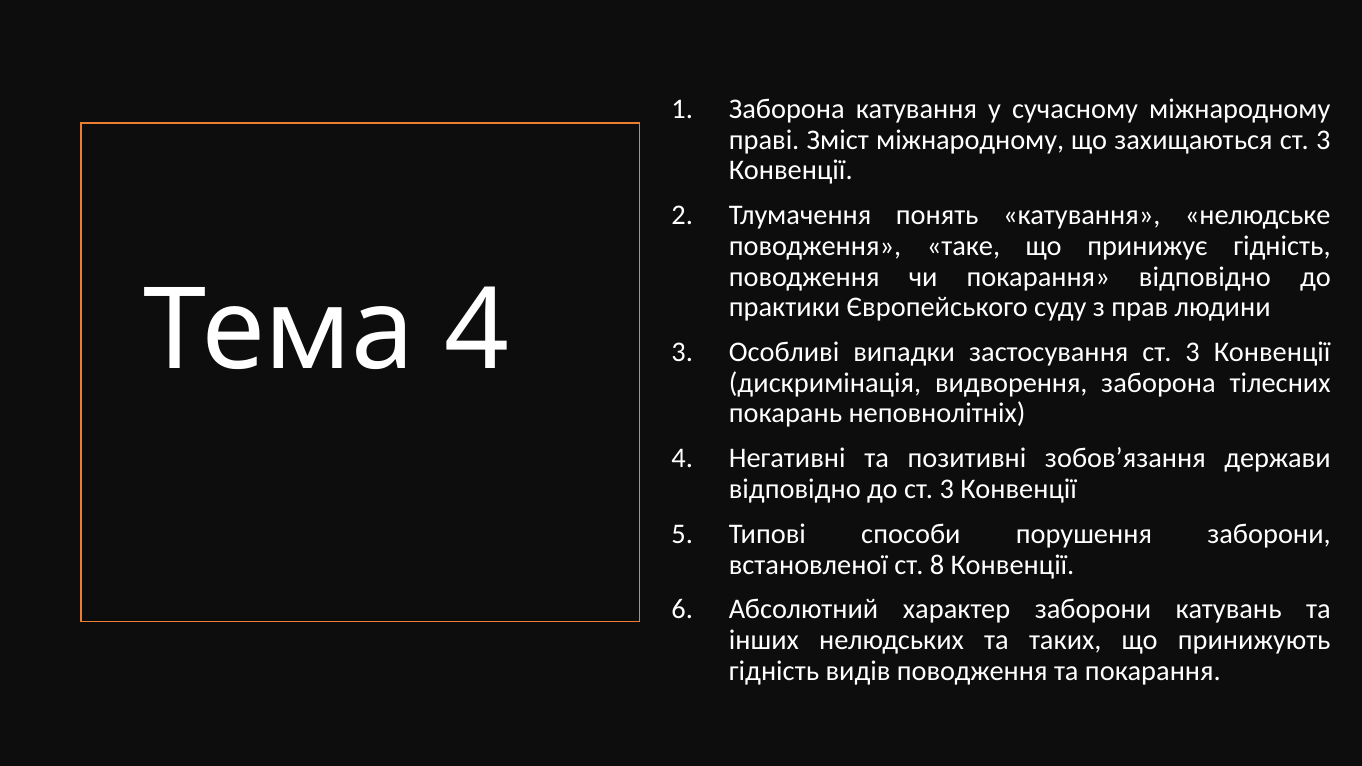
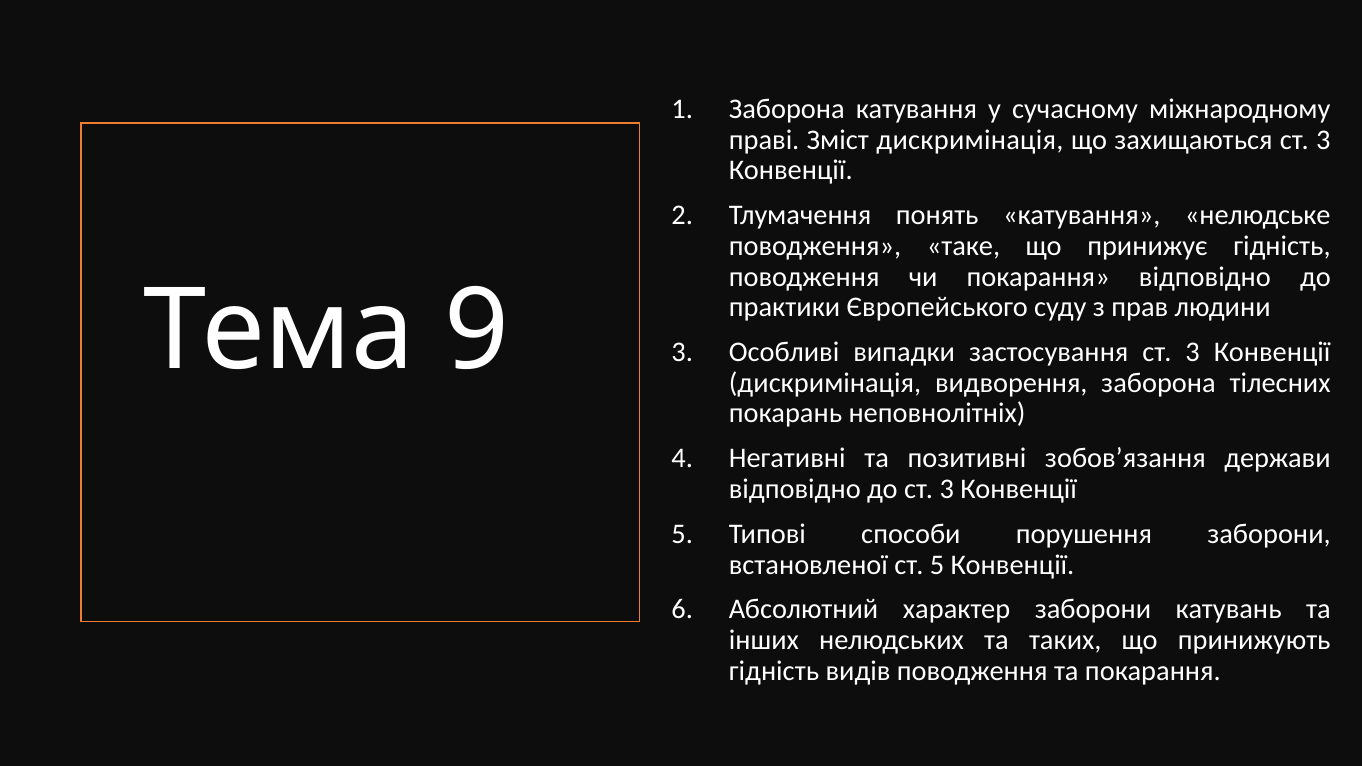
Зміст міжнародному: міжнародному -> дискримінація
Тема 4: 4 -> 9
ст 8: 8 -> 5
